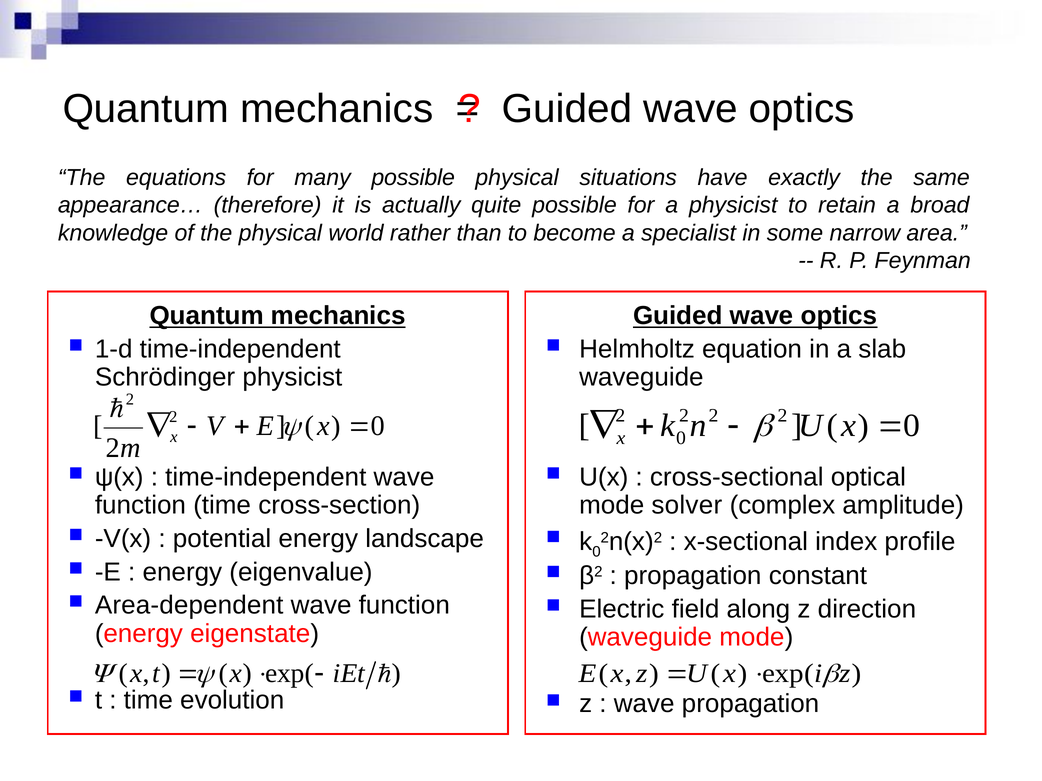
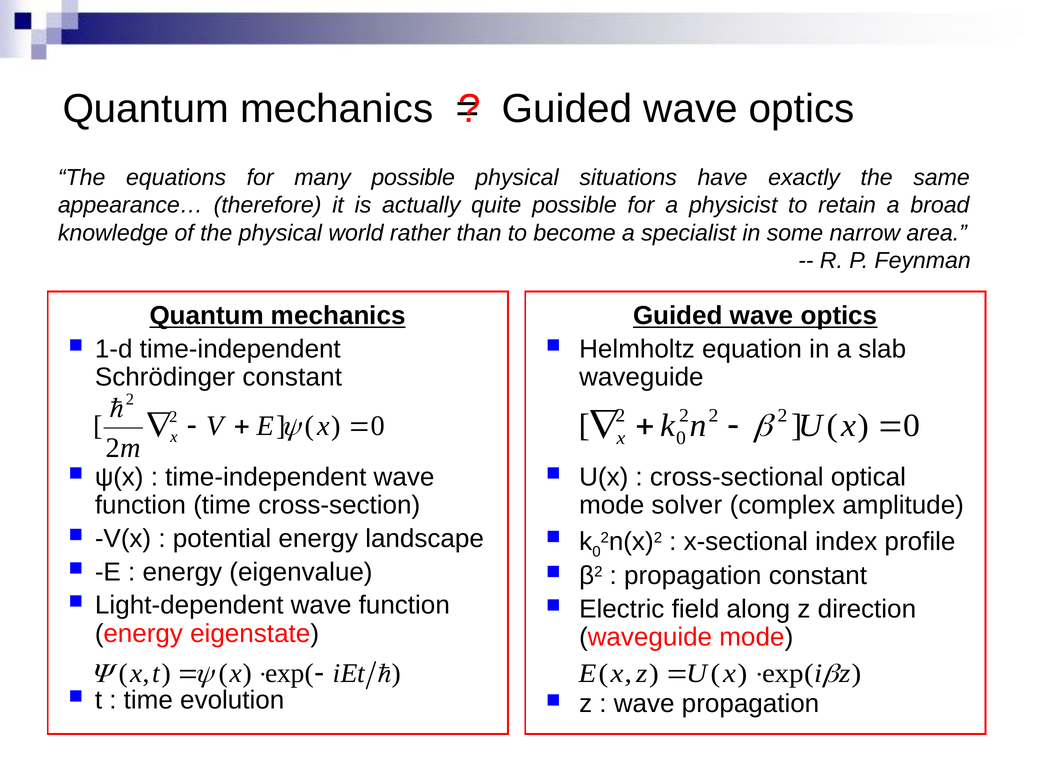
Schrödinger physicist: physicist -> constant
Area-dependent: Area-dependent -> Light-dependent
